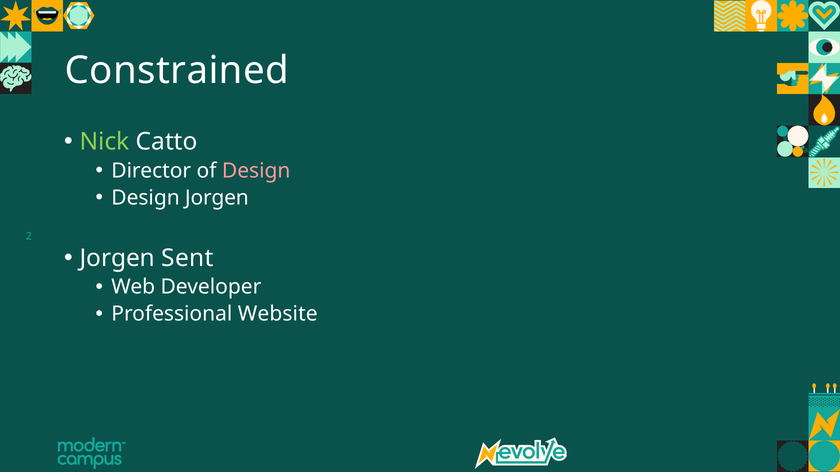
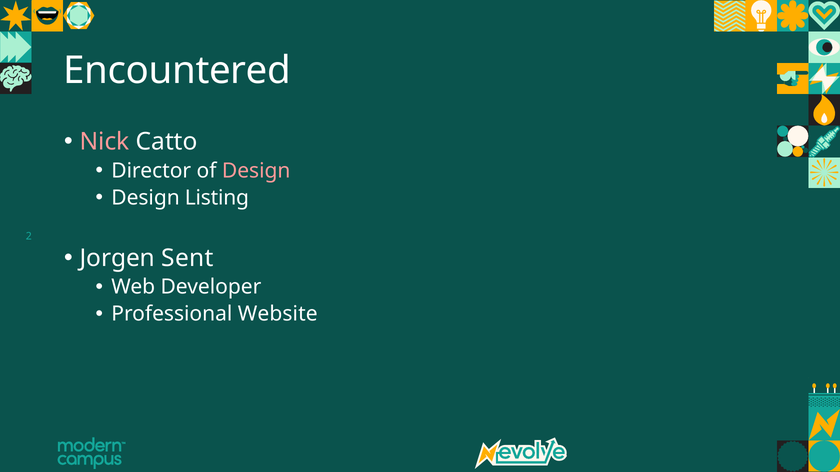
Constrained: Constrained -> Encountered
Nick colour: light green -> pink
Design Jorgen: Jorgen -> Listing
